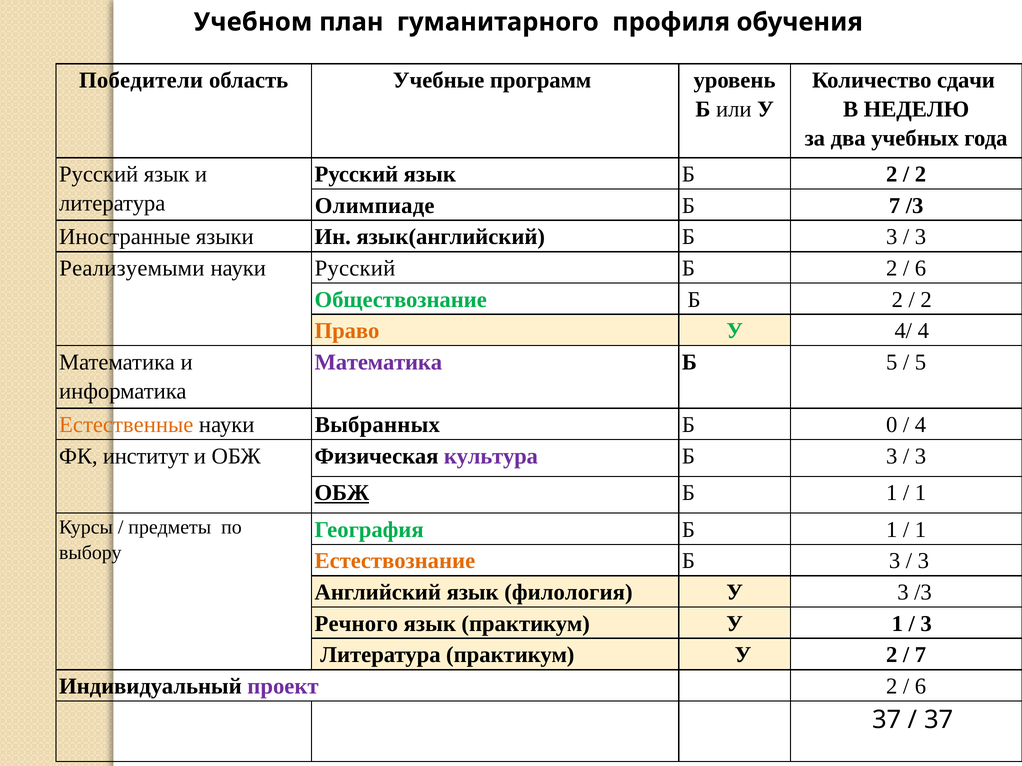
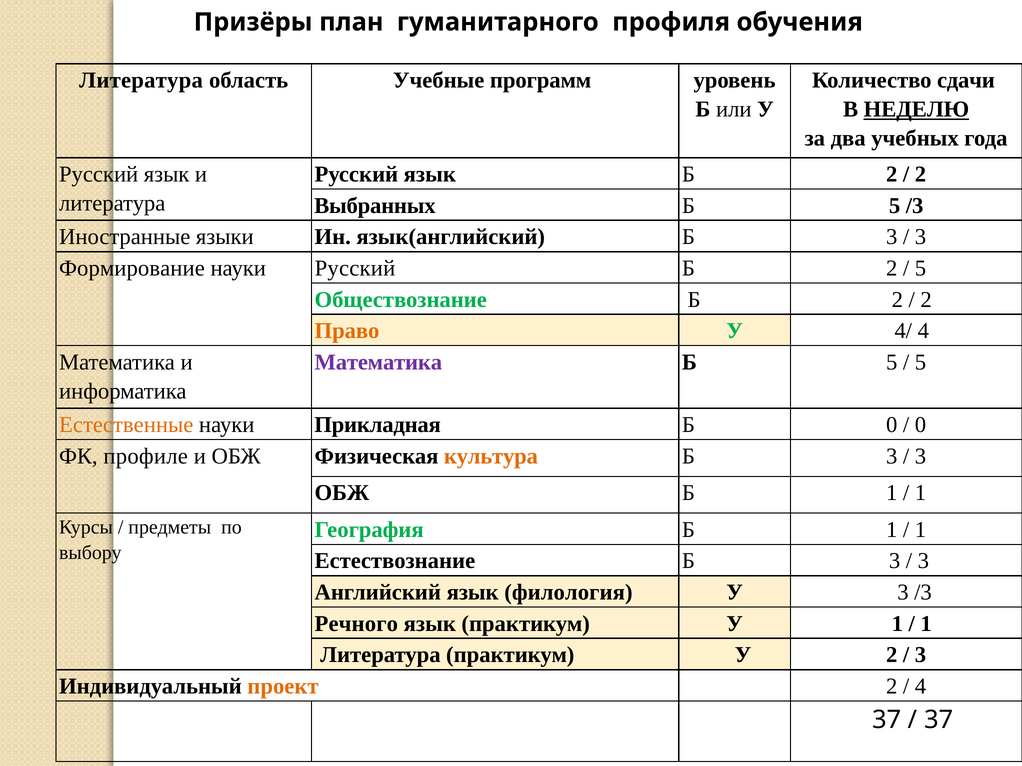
Учебном: Учебном -> Призёры
Победители at (141, 80): Победители -> Литература
НЕДЕЛЮ underline: none -> present
Олимпиаде: Олимпиаде -> Выбранных
7 at (895, 206): 7 -> 5
Реализуемыми: Реализуемыми -> Формирование
6 at (921, 268): 6 -> 5
Выбранных: Выбранных -> Прикладная
4 at (921, 425): 4 -> 0
институт: институт -> профиле
культура colour: purple -> orange
ОБЖ at (342, 493) underline: present -> none
Естествознание colour: orange -> black
3 at (926, 624): 3 -> 1
7 at (921, 655): 7 -> 3
проект colour: purple -> orange
6 at (921, 687): 6 -> 4
